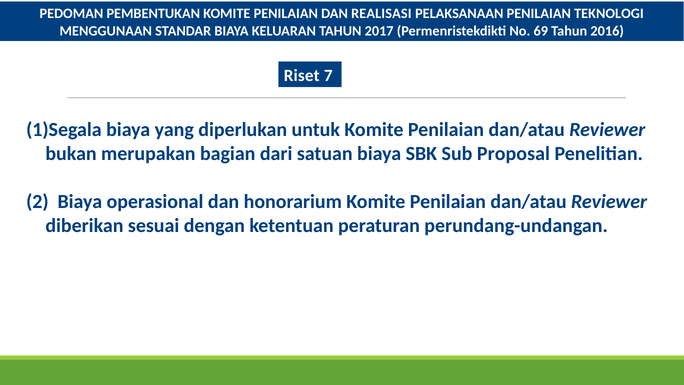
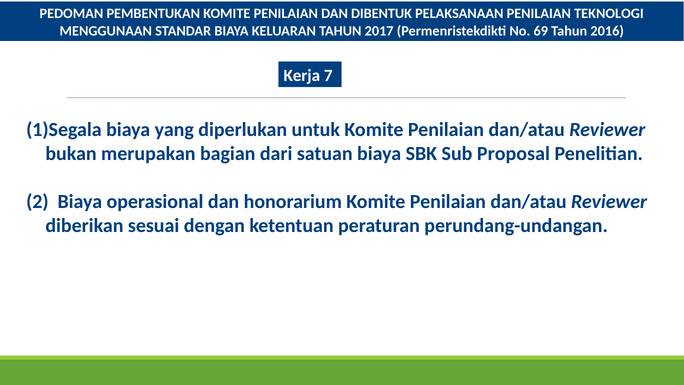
REALISASI: REALISASI -> DIBENTUK
Riset: Riset -> Kerja
